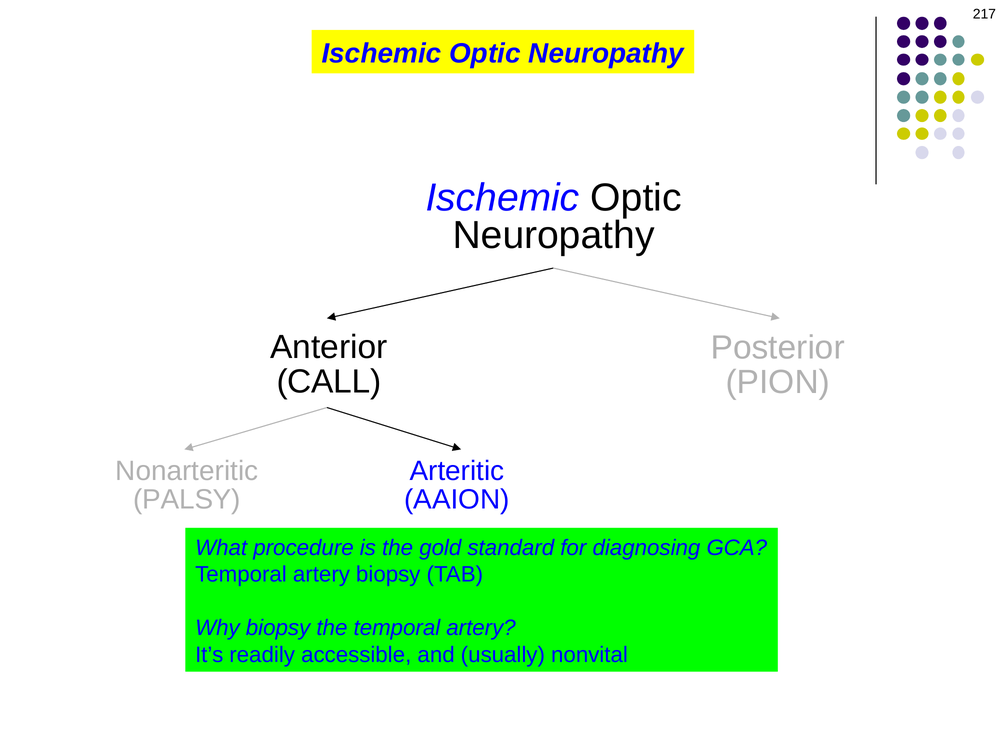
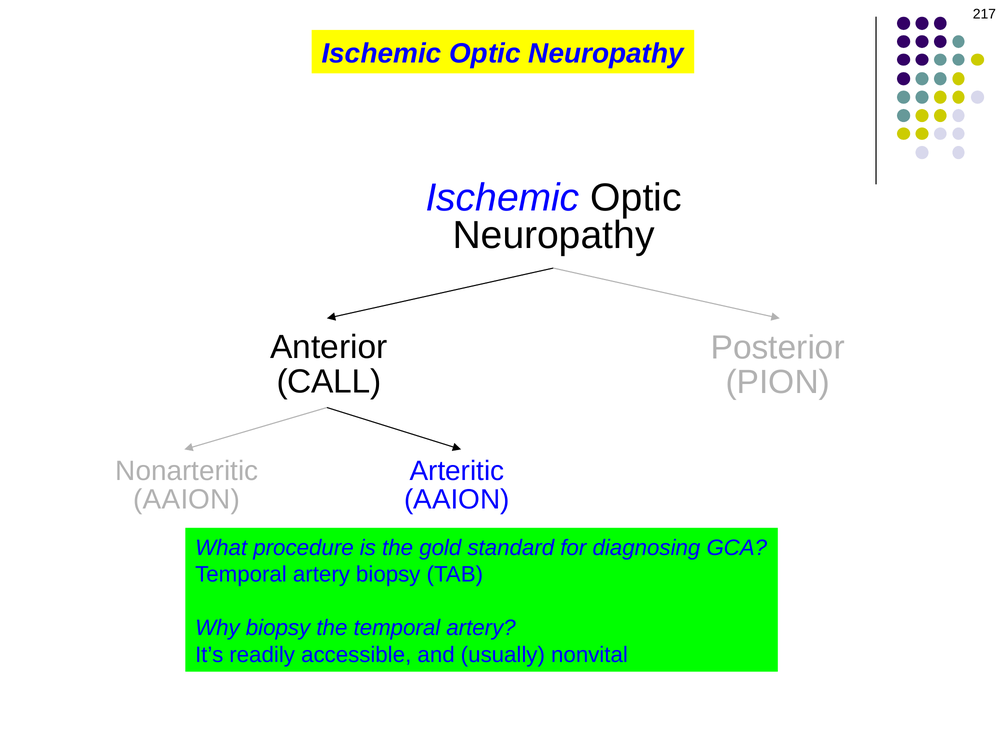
PALSY at (187, 500): PALSY -> AAION
